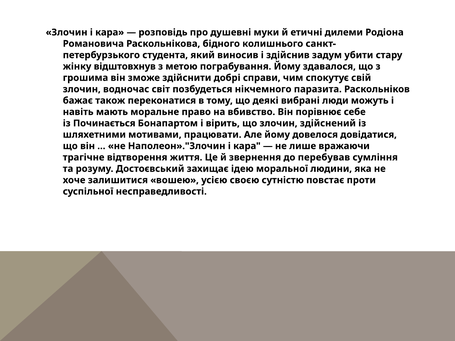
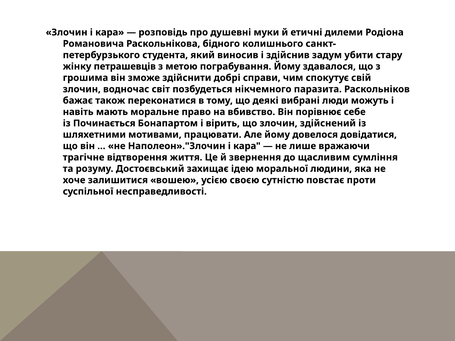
відштовхнув: відштовхнув -> петрашевців
перебував: перебував -> щасливим
